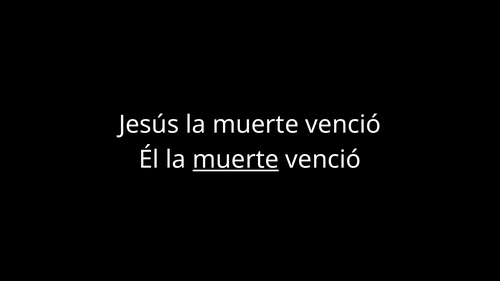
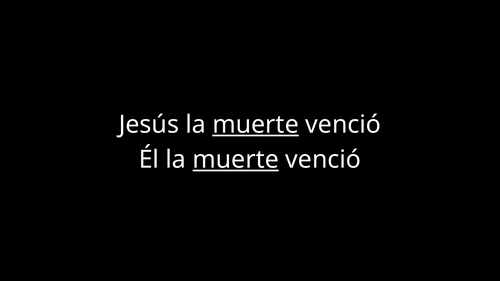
muerte at (256, 125) underline: none -> present
